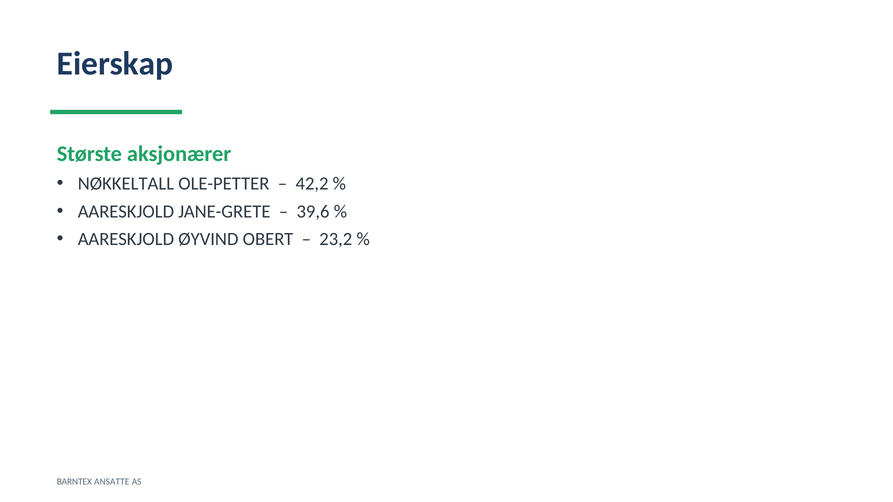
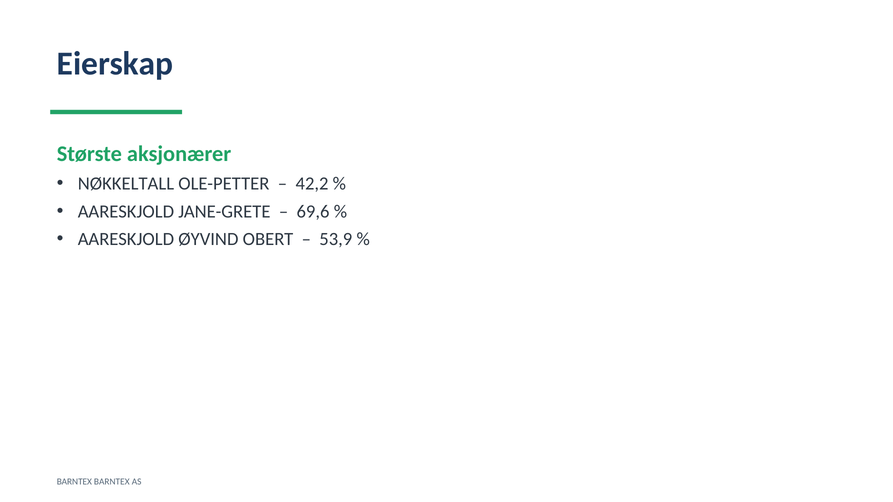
39,6: 39,6 -> 69,6
23,2: 23,2 -> 53,9
BARNTEX ANSATTE: ANSATTE -> BARNTEX
